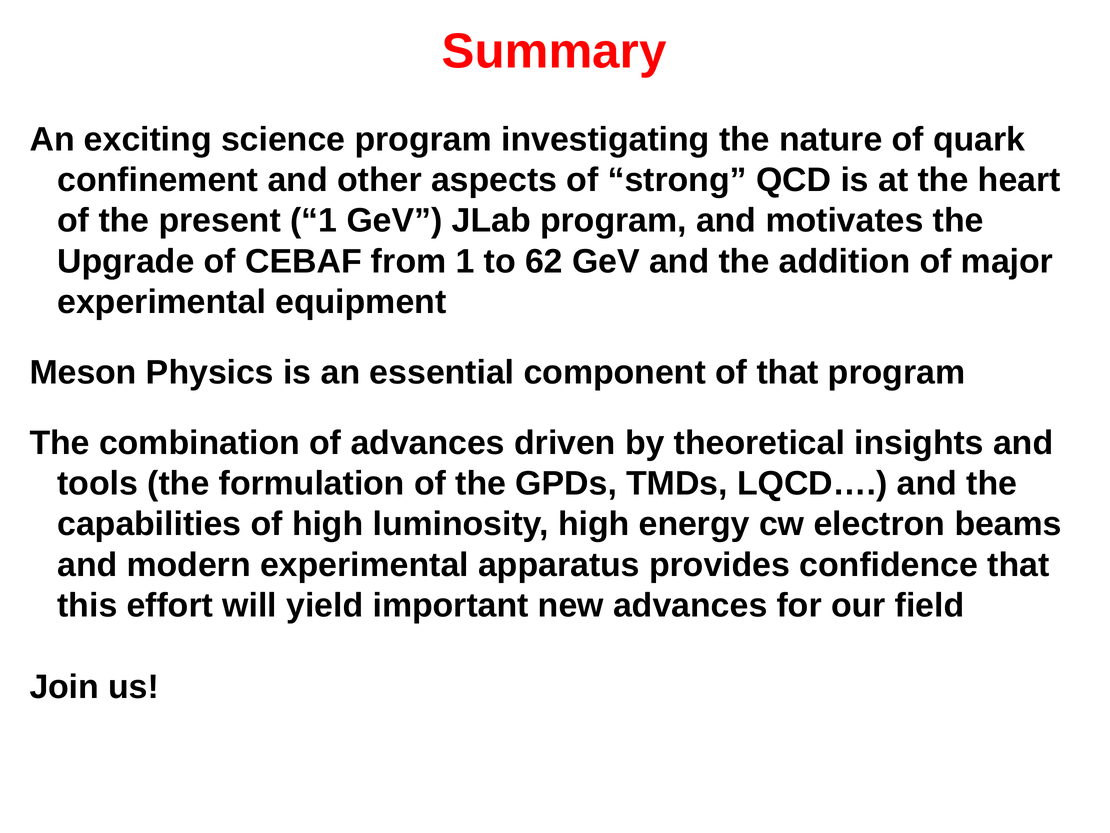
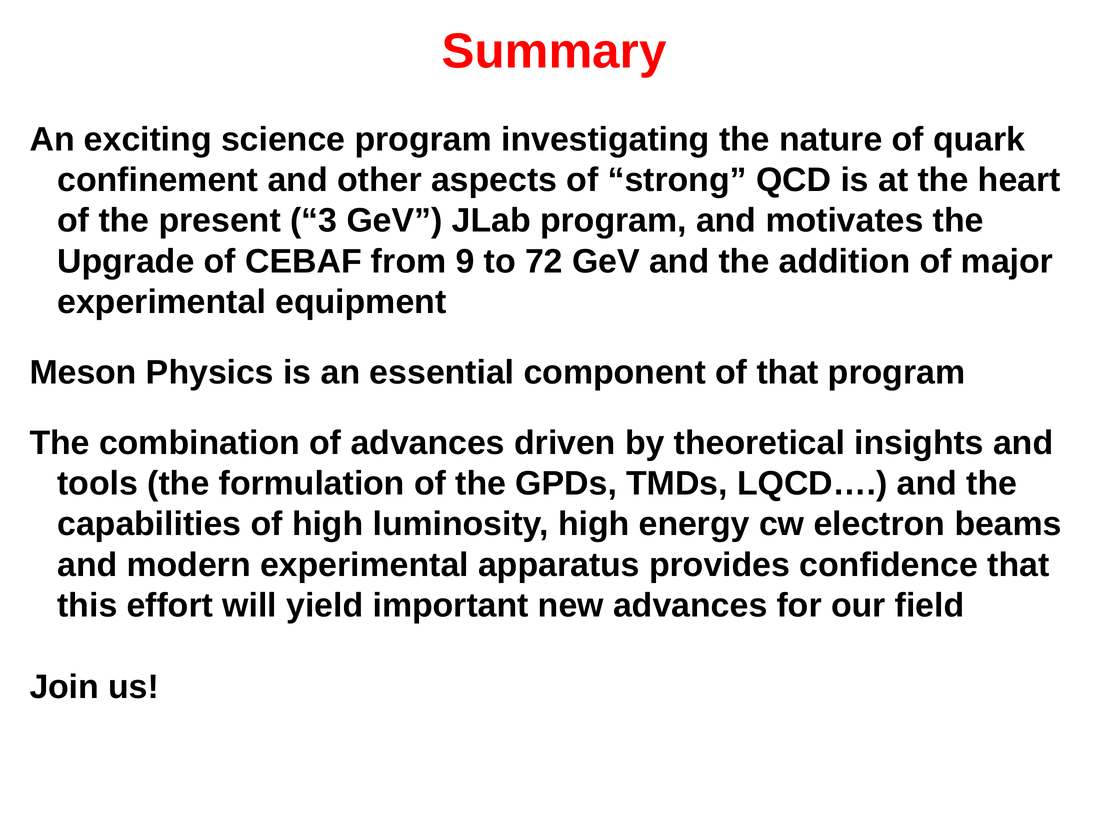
present 1: 1 -> 3
from 1: 1 -> 9
62: 62 -> 72
